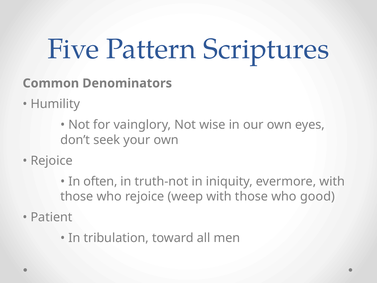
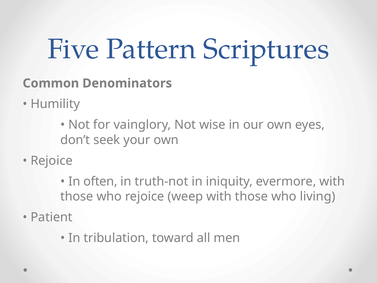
good: good -> living
